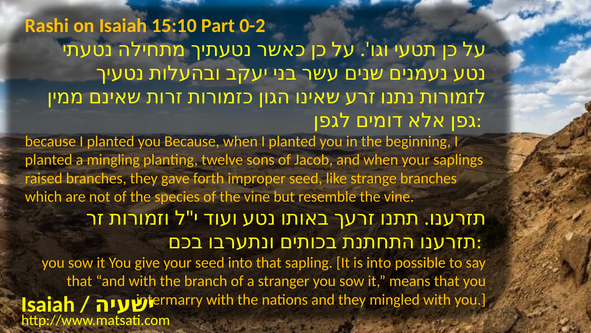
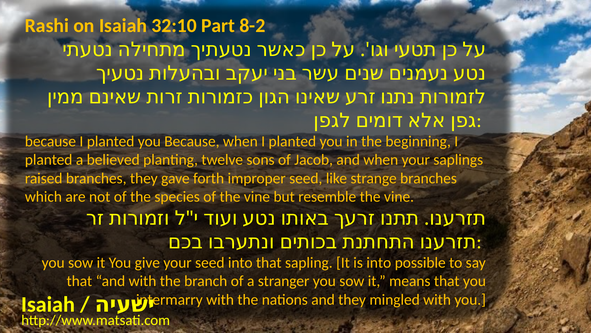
15:10: 15:10 -> 32:10
0-2: 0-2 -> 8-2
mingling: mingling -> believed
